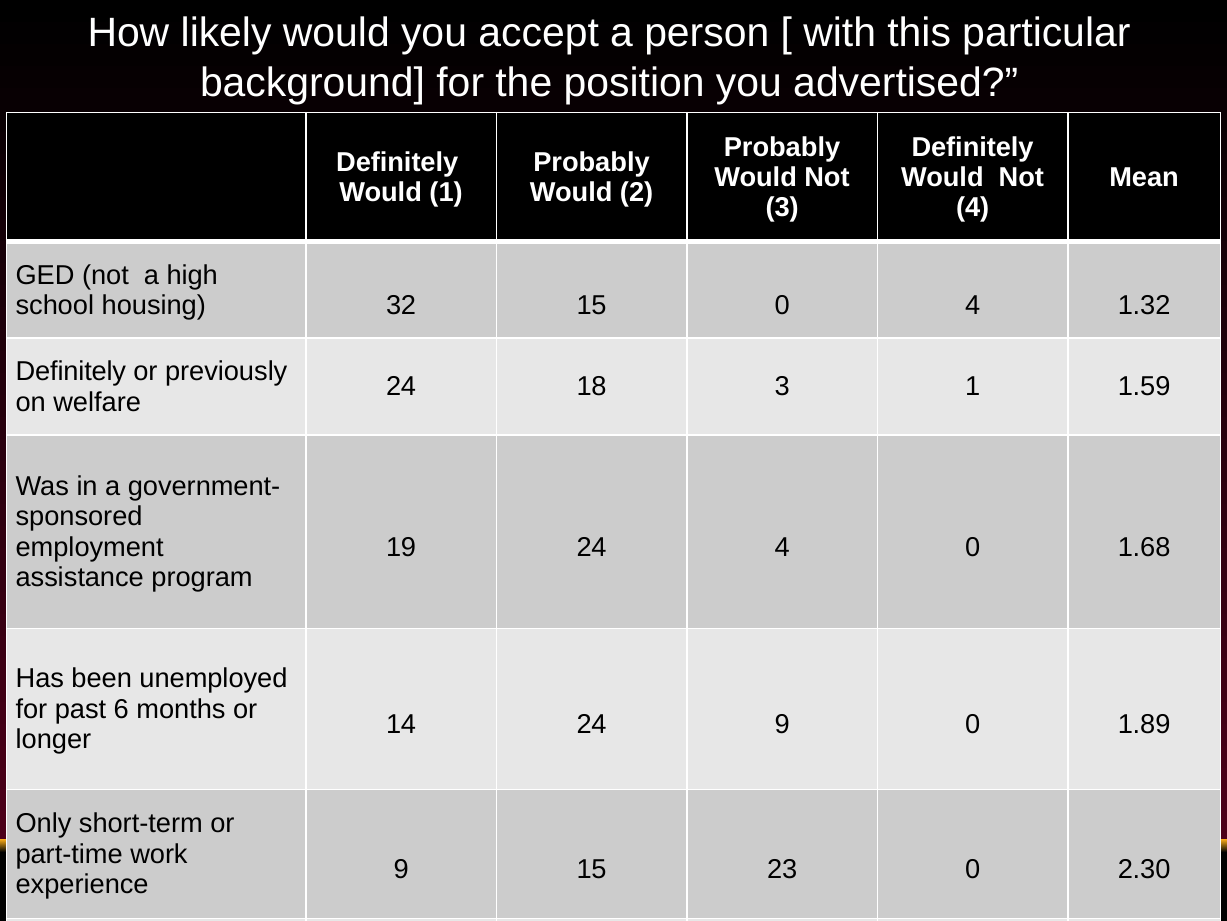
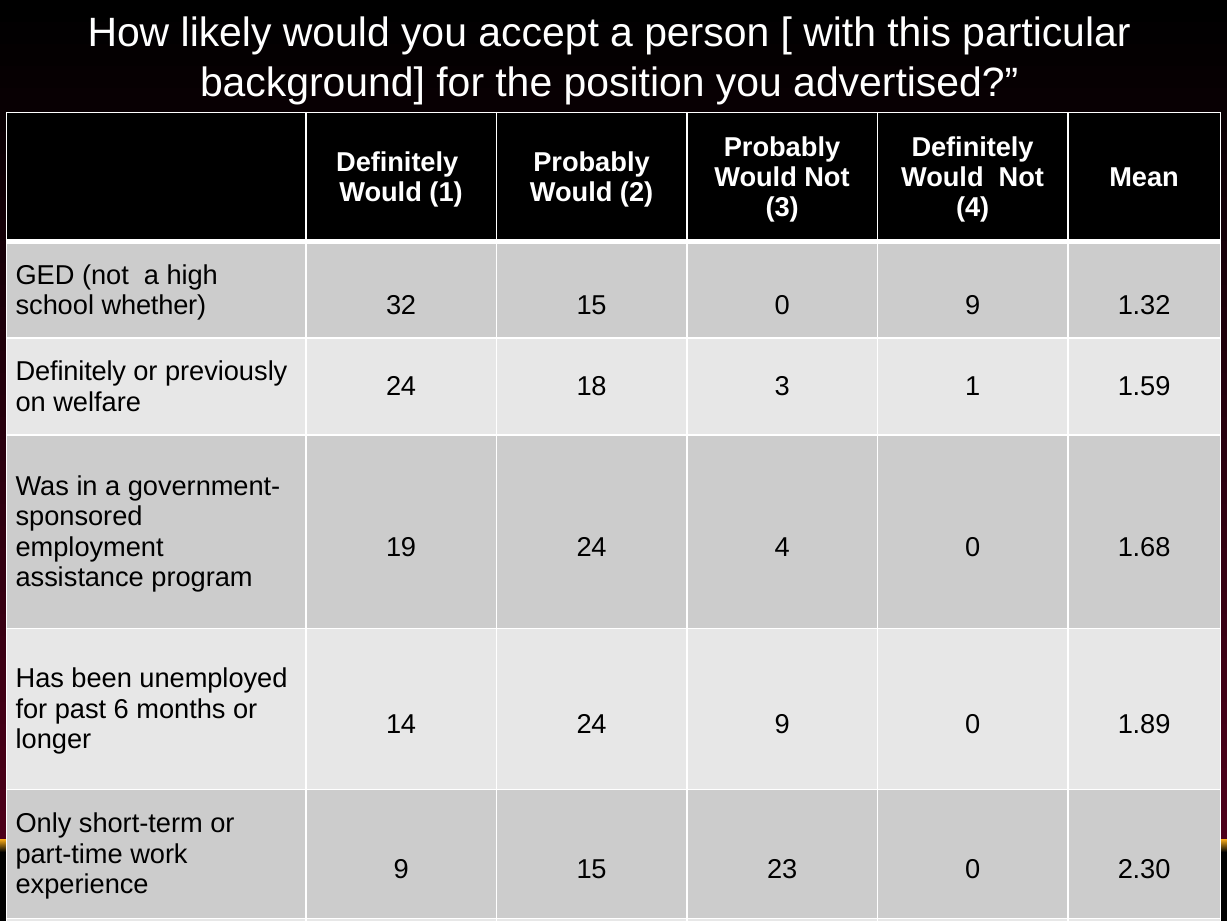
housing: housing -> whether
0 4: 4 -> 9
